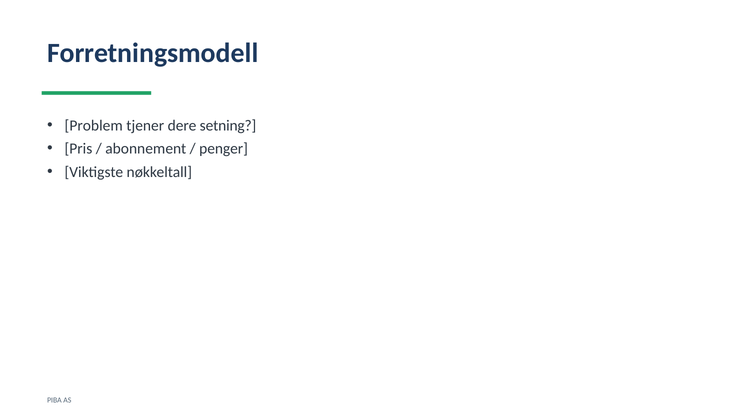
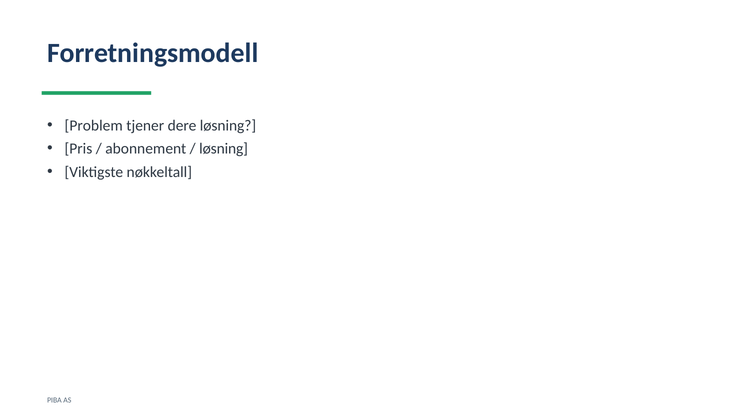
dere setning: setning -> løsning
penger at (224, 149): penger -> løsning
